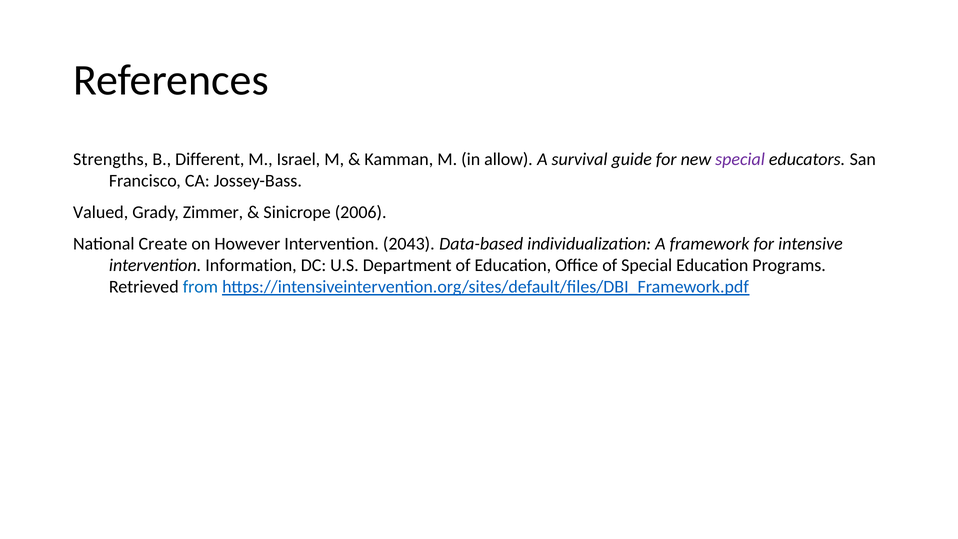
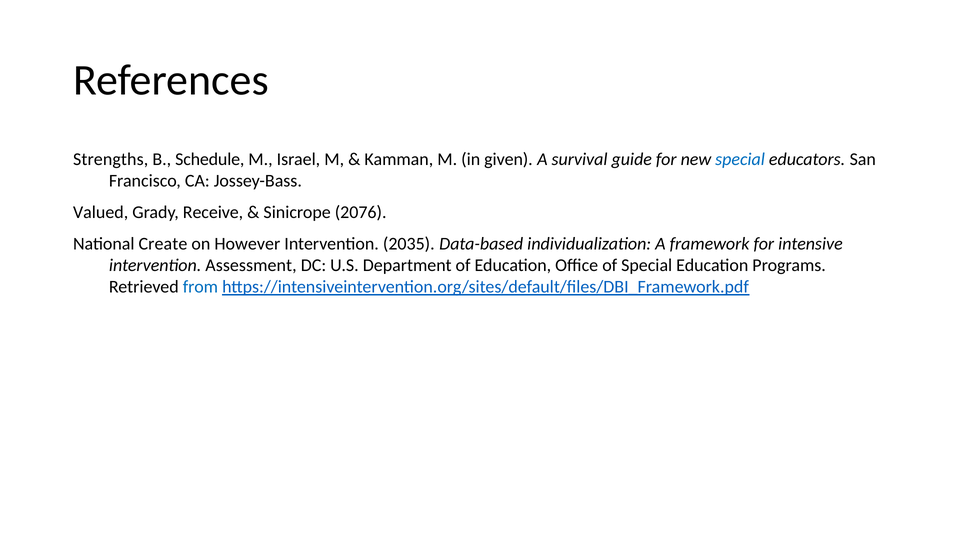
Different: Different -> Schedule
allow: allow -> given
special at (740, 159) colour: purple -> blue
Zimmer: Zimmer -> Receive
2006: 2006 -> 2076
2043: 2043 -> 2035
Information: Information -> Assessment
